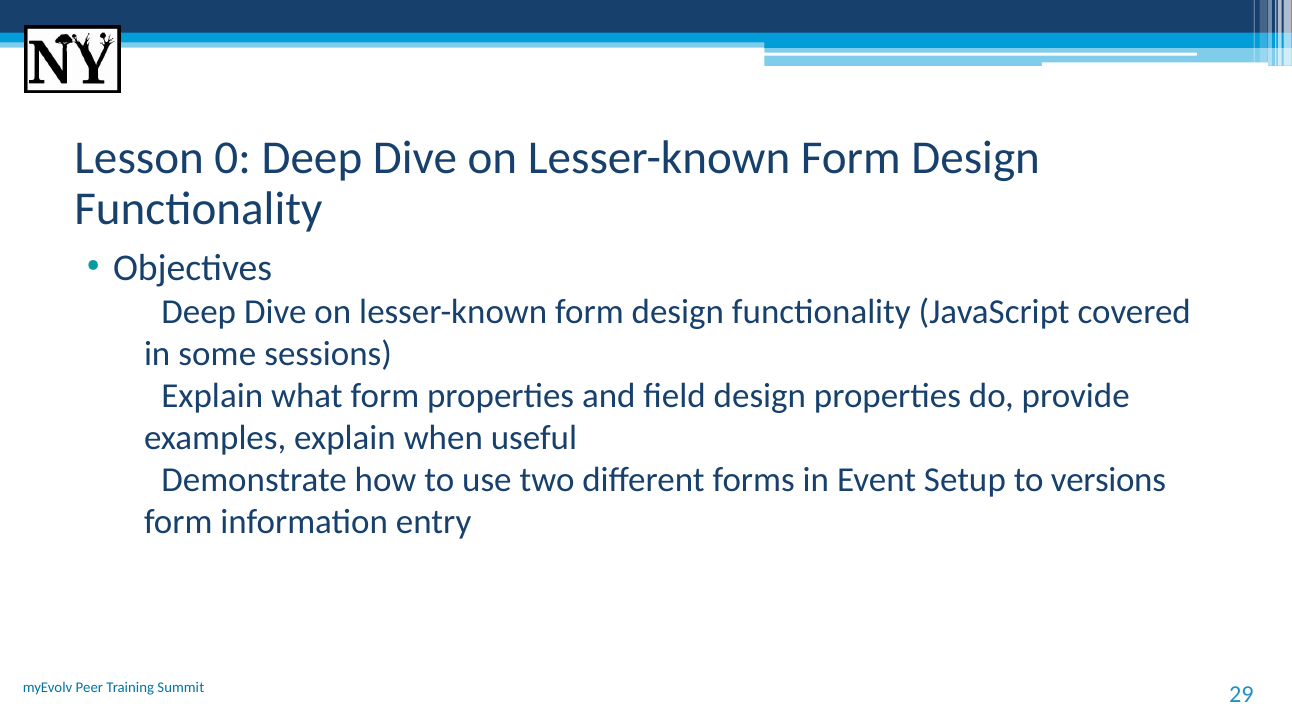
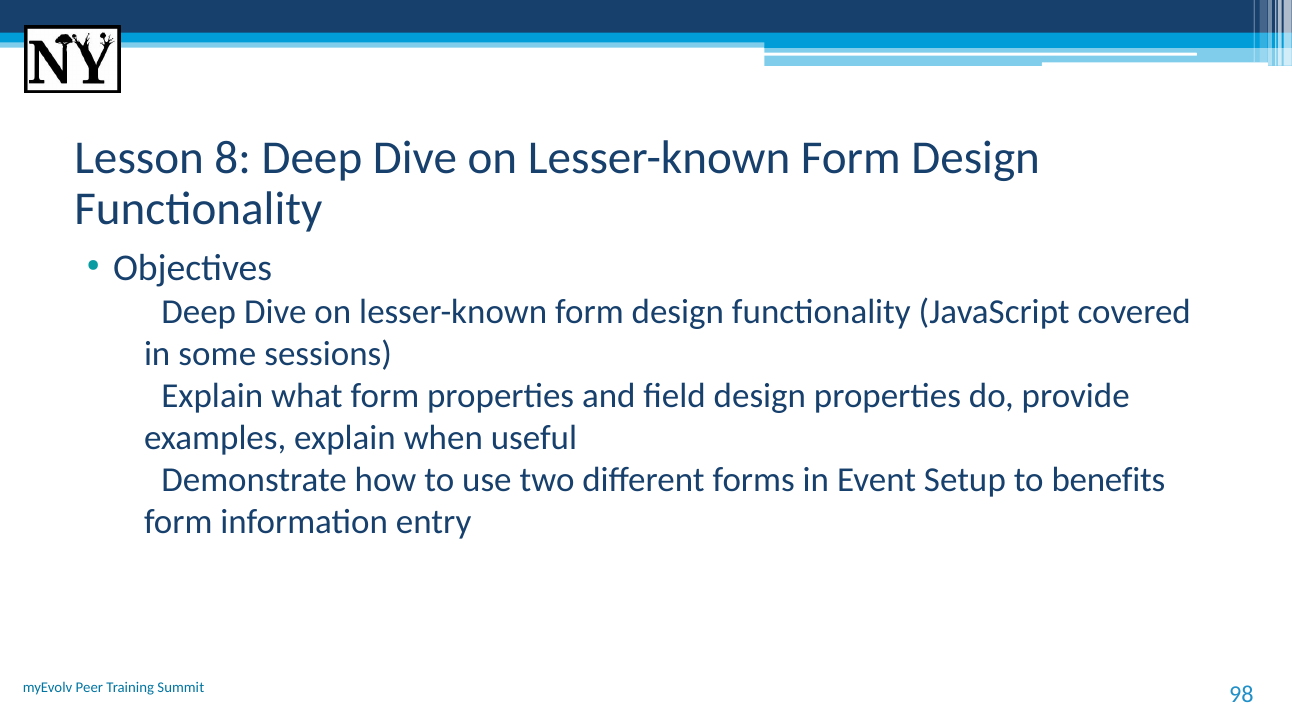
0: 0 -> 8
versions: versions -> benefits
29: 29 -> 98
